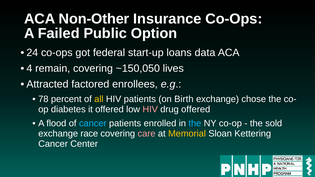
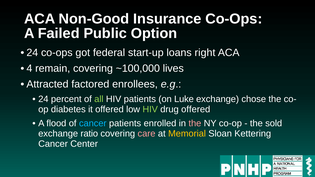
Non-Other: Non-Other -> Non-Good
data: data -> right
~150,050: ~150,050 -> ~100,000
78: 78 -> 24
all colour: yellow -> light green
Birth: Birth -> Luke
HIV at (150, 109) colour: pink -> light green
the at (195, 124) colour: light blue -> pink
race: race -> ratio
